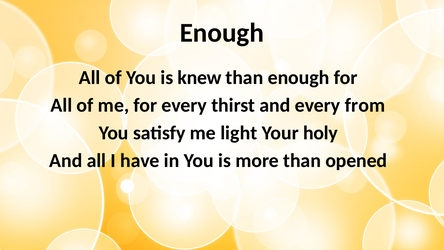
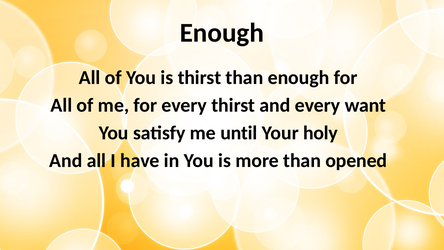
is knew: knew -> thirst
from: from -> want
light: light -> until
